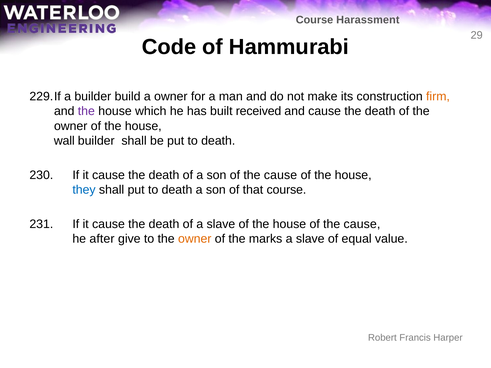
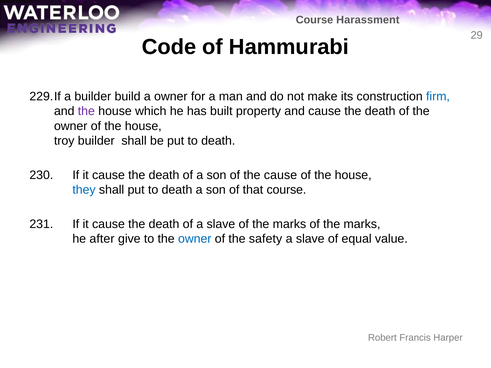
firm colour: orange -> blue
received: received -> property
wall: wall -> troy
slave of the house: house -> marks
cause at (362, 224): cause -> marks
owner at (195, 239) colour: orange -> blue
marks: marks -> safety
